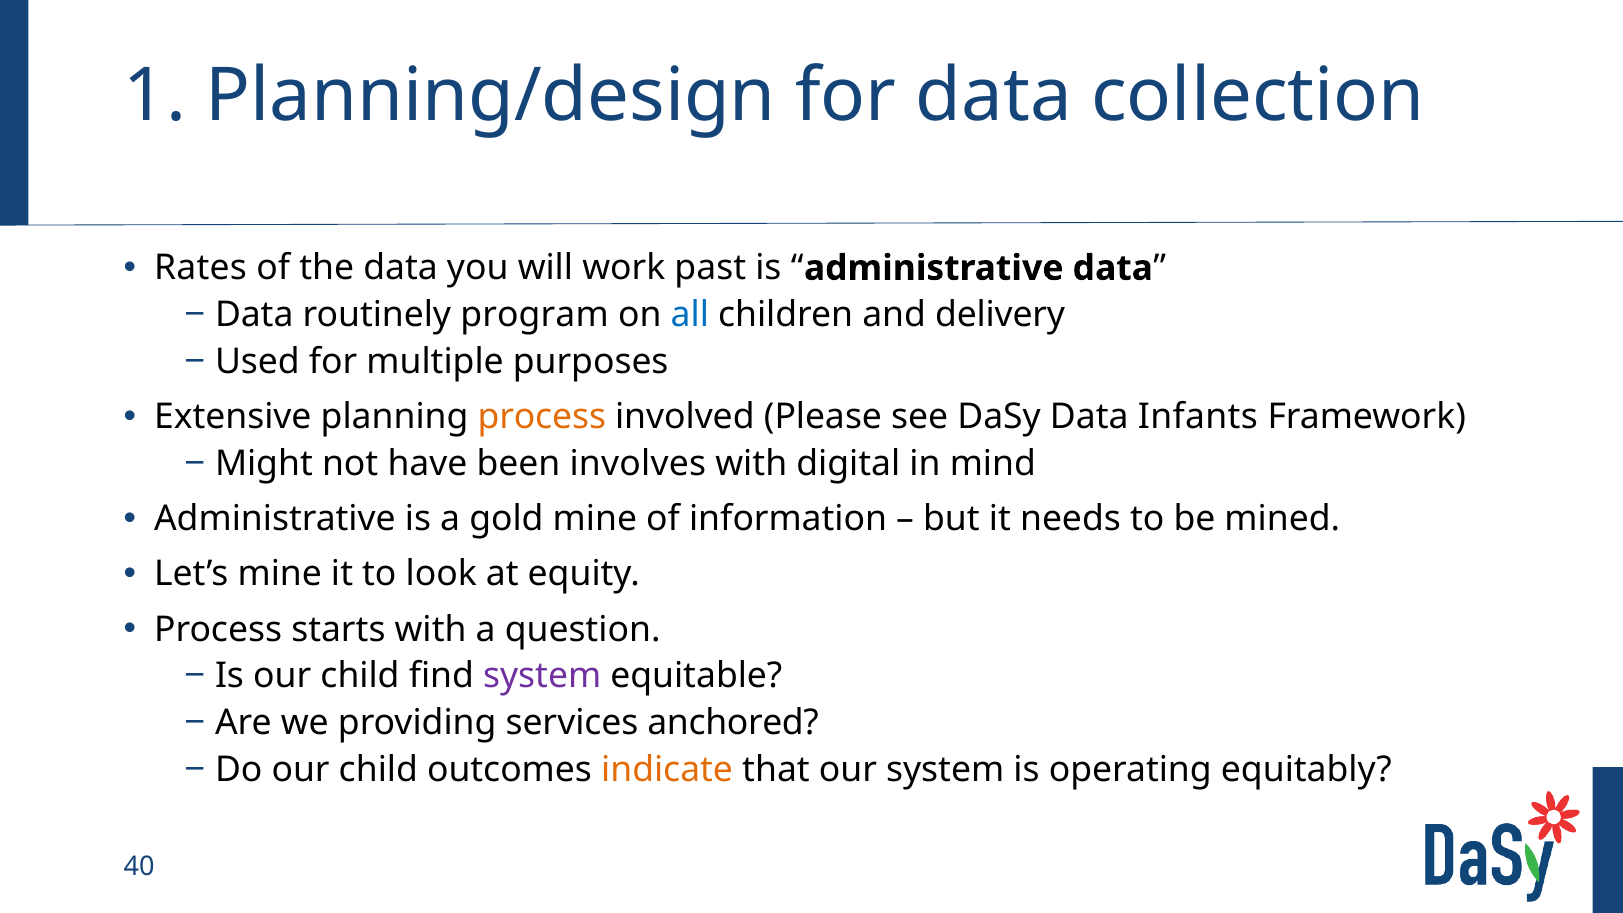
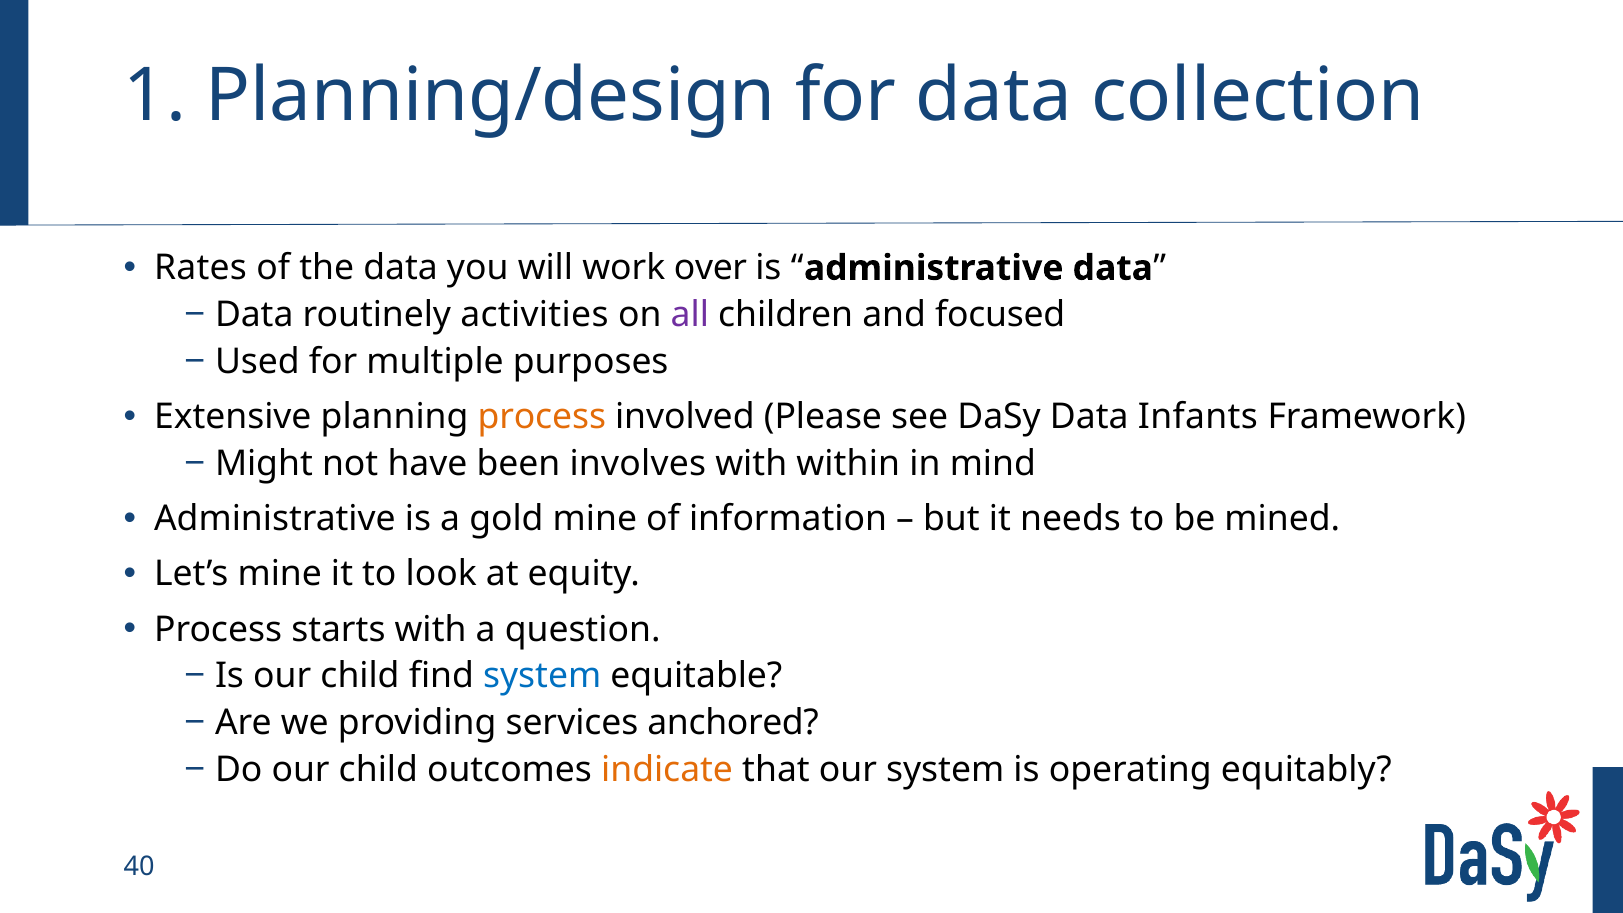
past: past -> over
program: program -> activities
all colour: blue -> purple
delivery: delivery -> focused
digital: digital -> within
system at (542, 676) colour: purple -> blue
